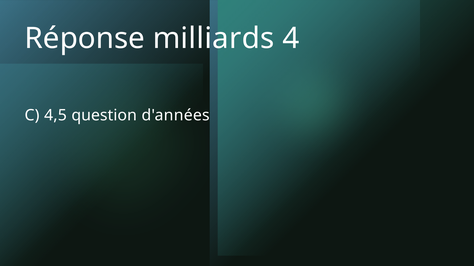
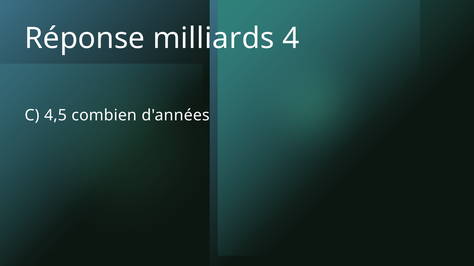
question: question -> combien
